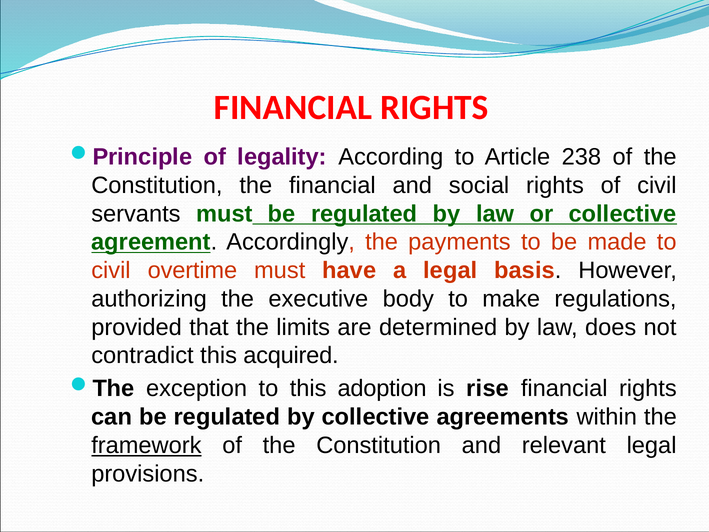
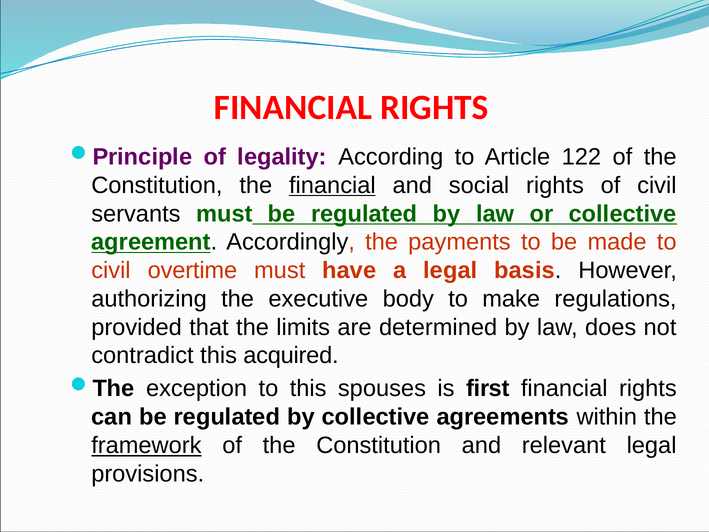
238: 238 -> 122
financial at (332, 185) underline: none -> present
adoption: adoption -> spouses
rise: rise -> first
